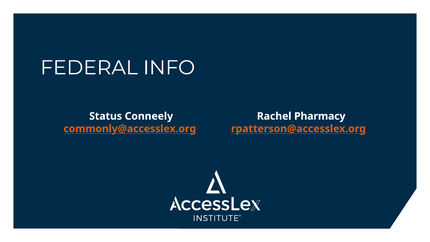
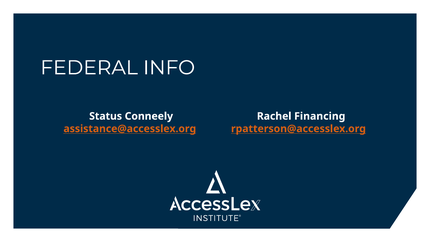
Pharmacy: Pharmacy -> Financing
commonly@accesslex.org: commonly@accesslex.org -> assistance@accesslex.org
